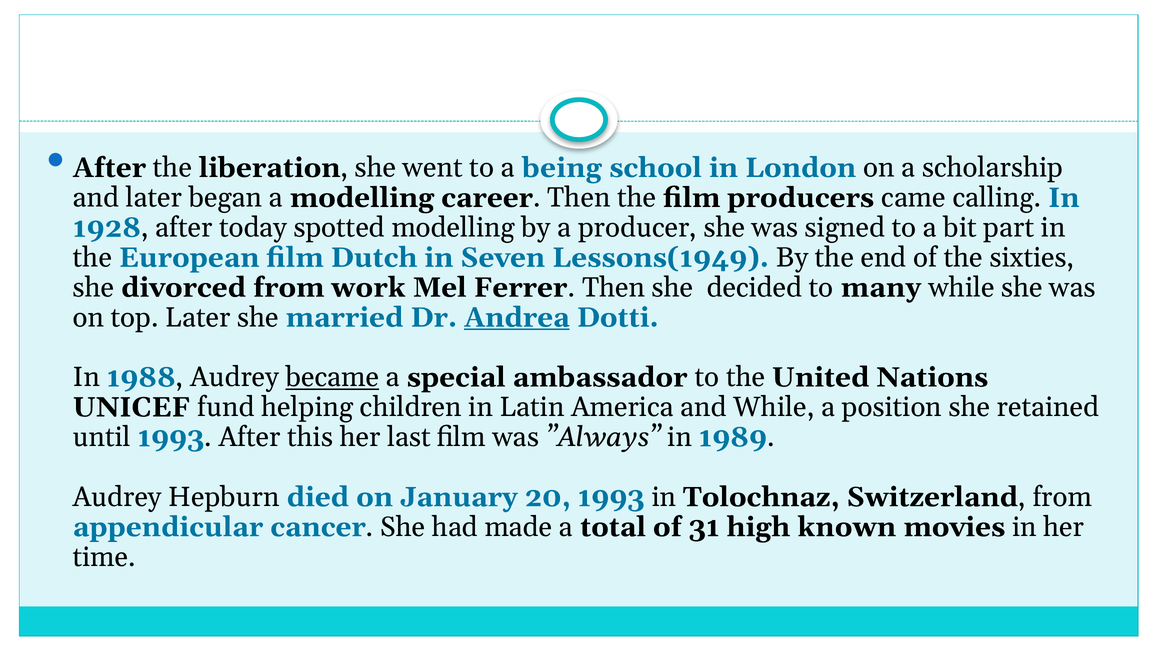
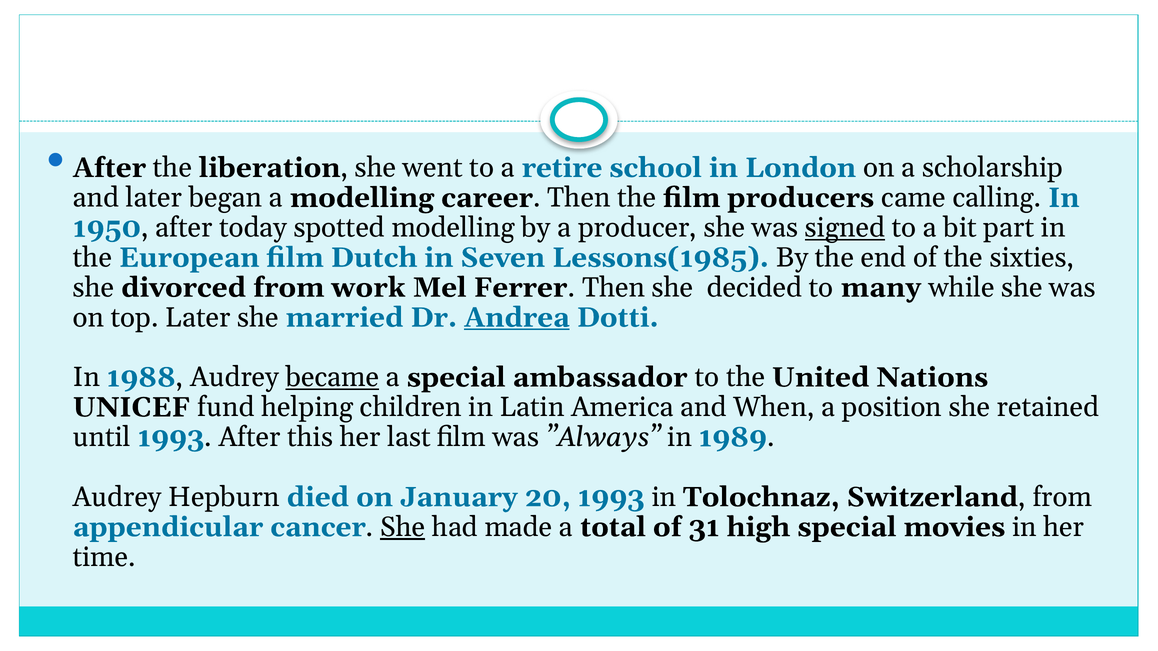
being: being -> retire
1928: 1928 -> 1950
signed underline: none -> present
Lessons(1949: Lessons(1949 -> Lessons(1985
and While: While -> When
She at (403, 527) underline: none -> present
high known: known -> special
